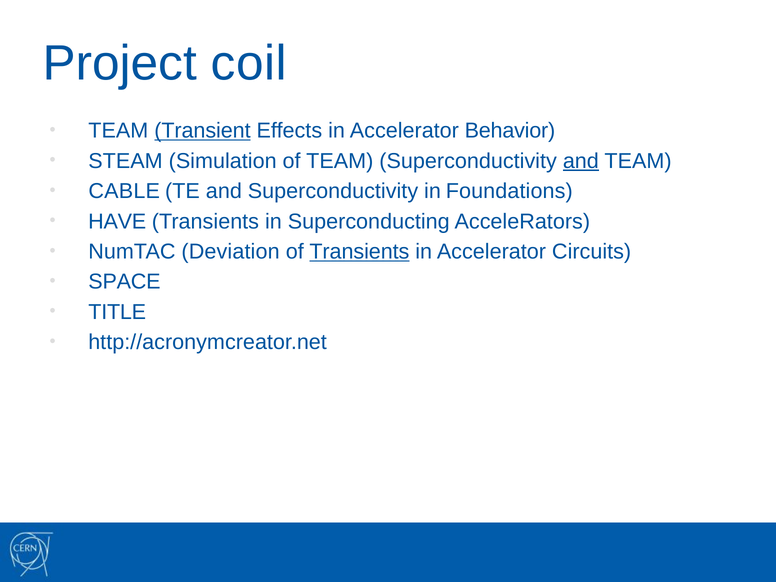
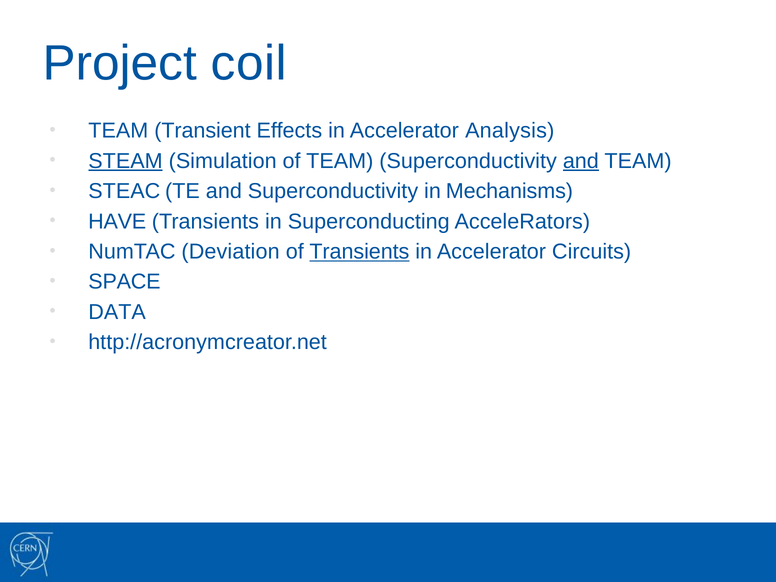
Transient underline: present -> none
Behavior: Behavior -> Analysis
STEAM underline: none -> present
CABLE: CABLE -> STEAC
Foundations: Foundations -> Mechanisms
TITLE: TITLE -> DATA
